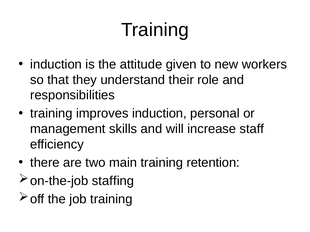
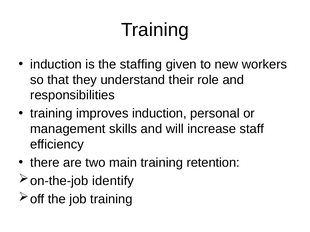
attitude: attitude -> staffing
staffing: staffing -> identify
